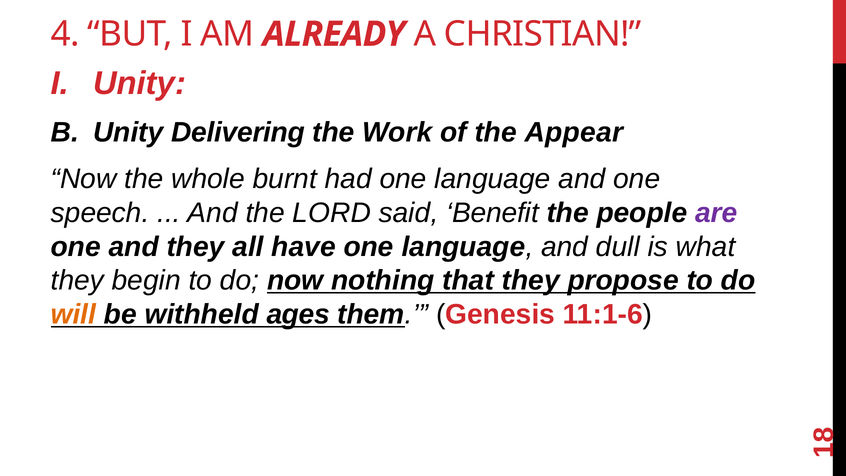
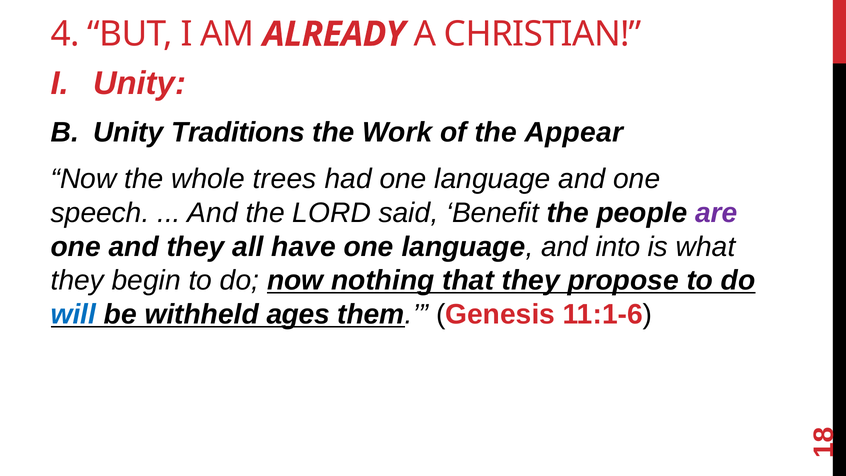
Delivering: Delivering -> Traditions
burnt: burnt -> trees
dull: dull -> into
will colour: orange -> blue
